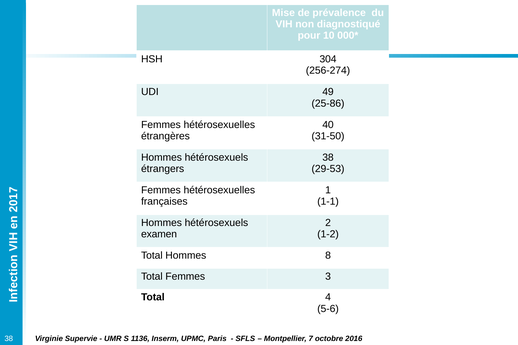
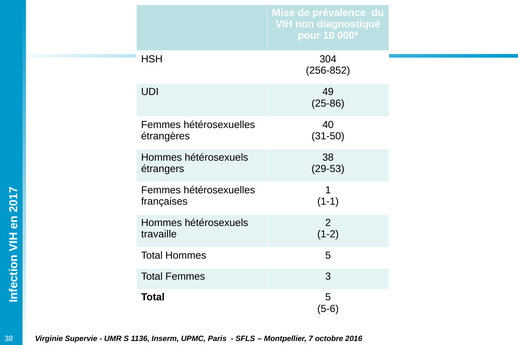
256-274: 256-274 -> 256-852
examen: examen -> travaille
Hommes 8: 8 -> 5
Total 4: 4 -> 5
